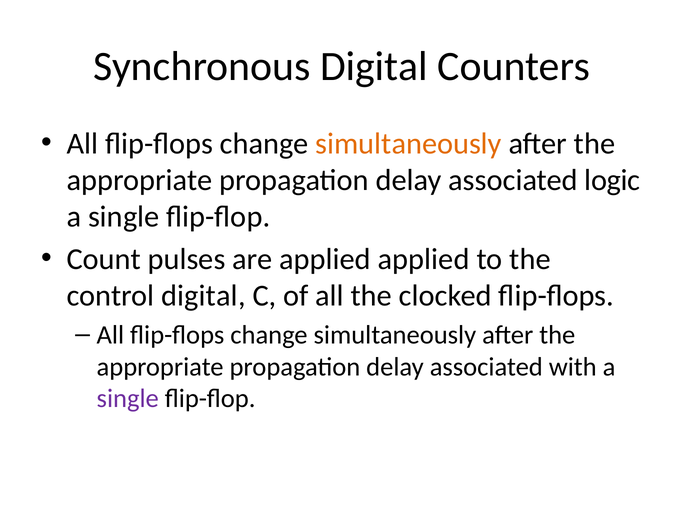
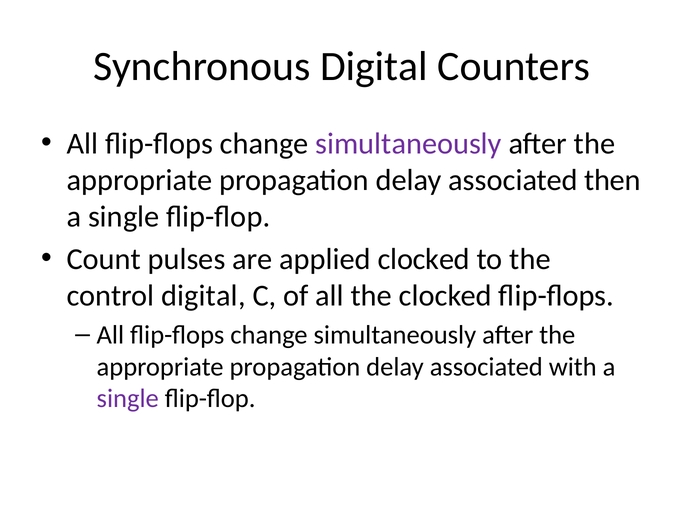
simultaneously at (409, 143) colour: orange -> purple
logic: logic -> then
applied applied: applied -> clocked
